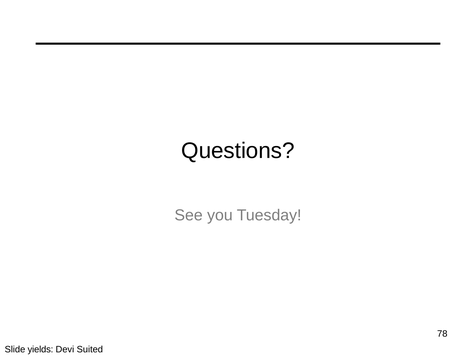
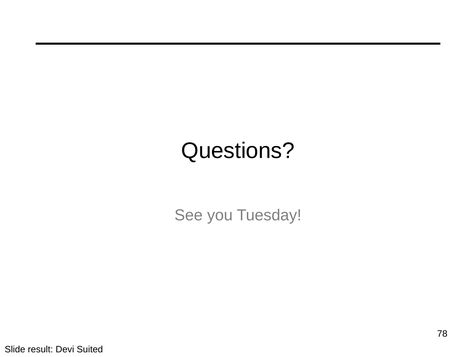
yields: yields -> result
